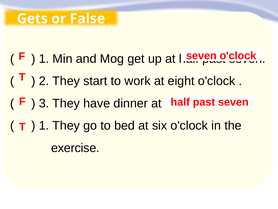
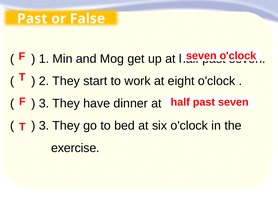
Gets at (32, 19): Gets -> Past
1 at (44, 125): 1 -> 3
